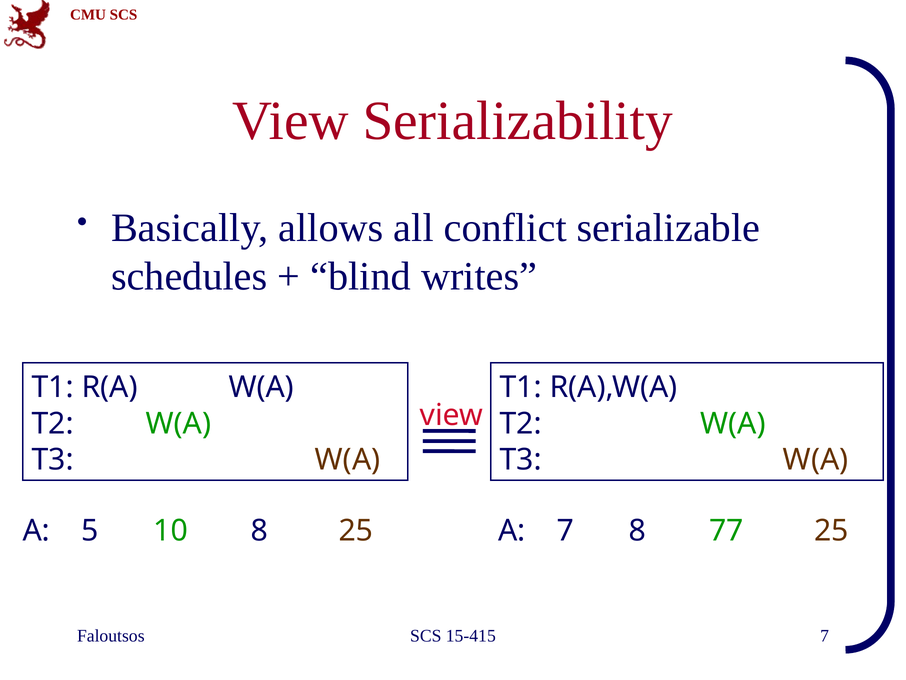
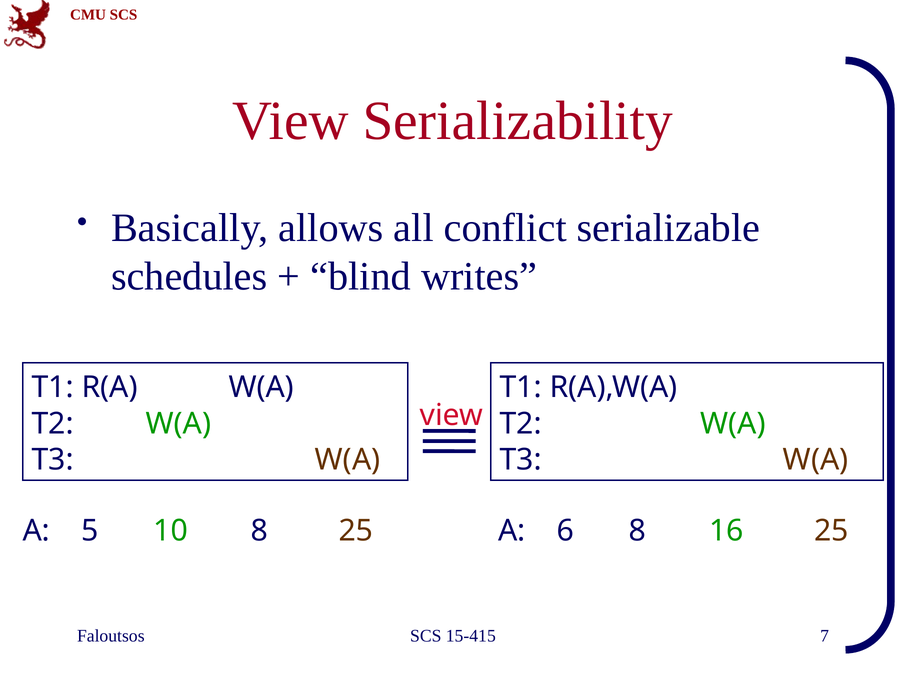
A 7: 7 -> 6
77: 77 -> 16
